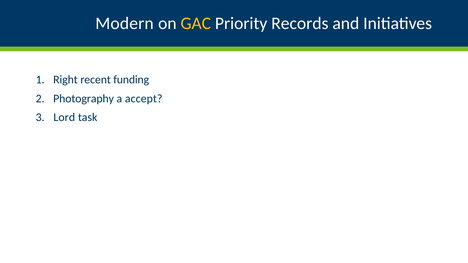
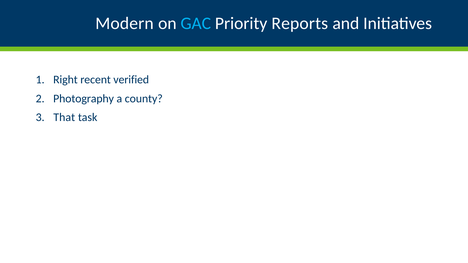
GAC colour: yellow -> light blue
Records: Records -> Reports
funding: funding -> verified
accept: accept -> county
Lord: Lord -> That
